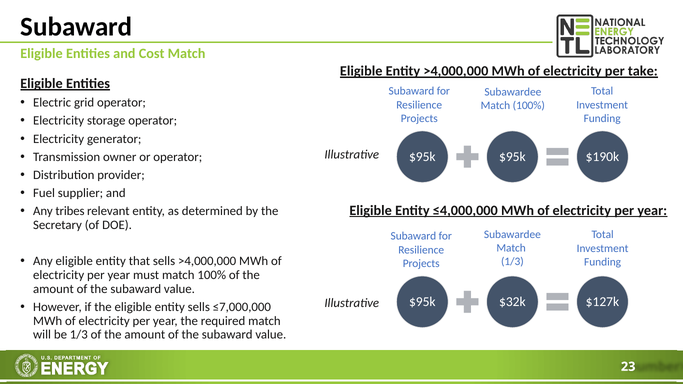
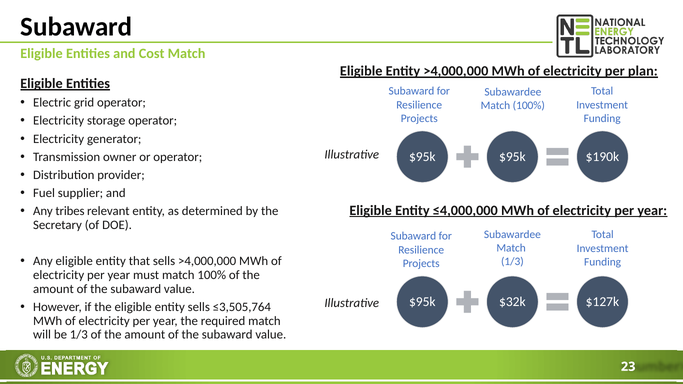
take: take -> plan
≤7,000,000: ≤7,000,000 -> ≤3,505,764
